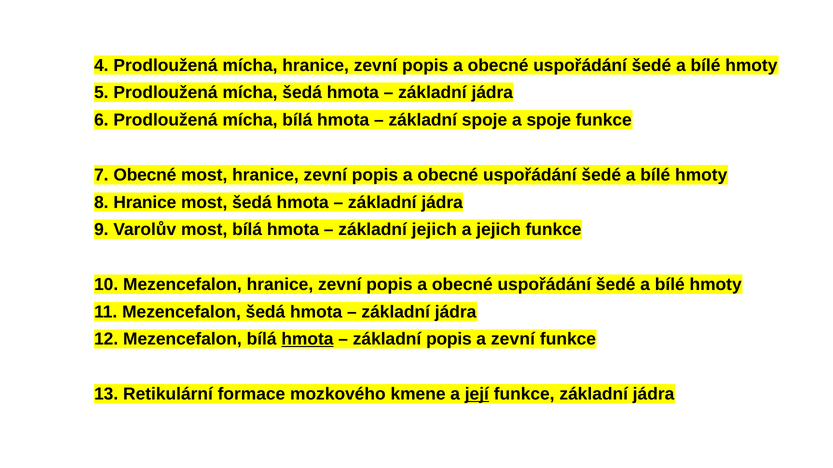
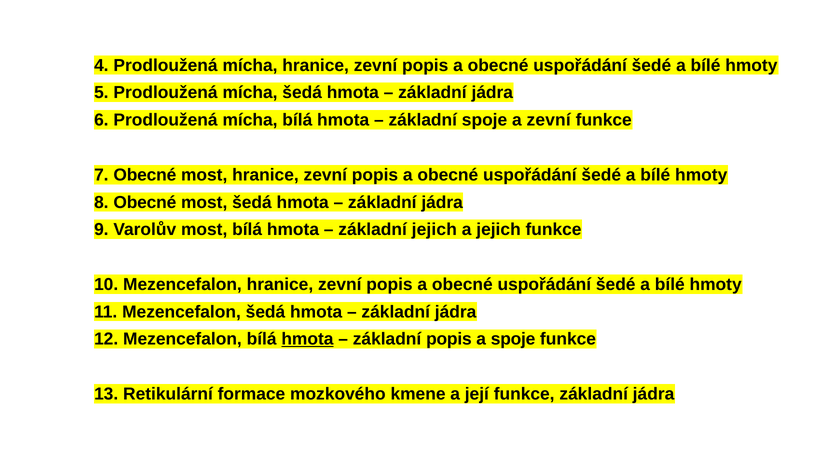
a spoje: spoje -> zevní
8 Hranice: Hranice -> Obecné
a zevní: zevní -> spoje
její underline: present -> none
